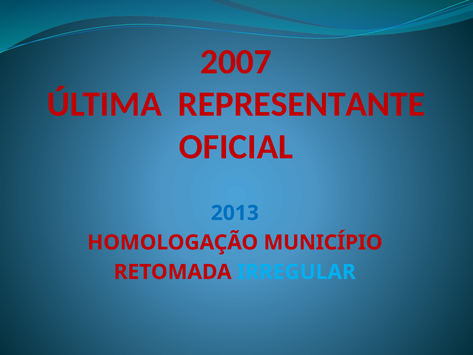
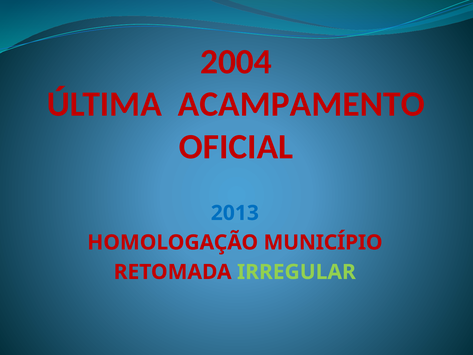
2007: 2007 -> 2004
REPRESENTANTE: REPRESENTANTE -> ACAMPAMENTO
IRREGULAR colour: light blue -> light green
